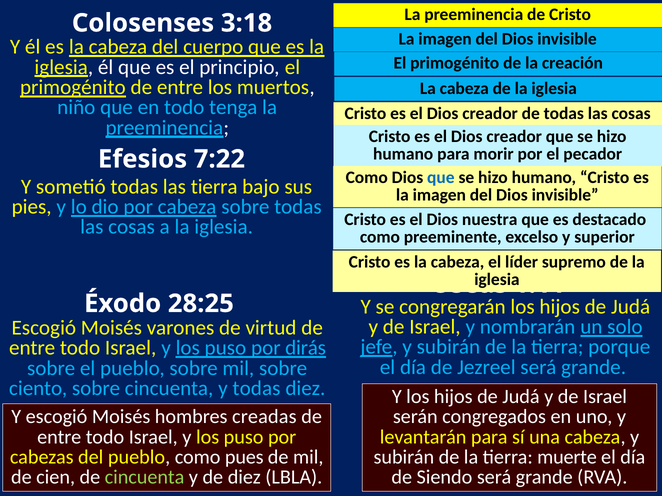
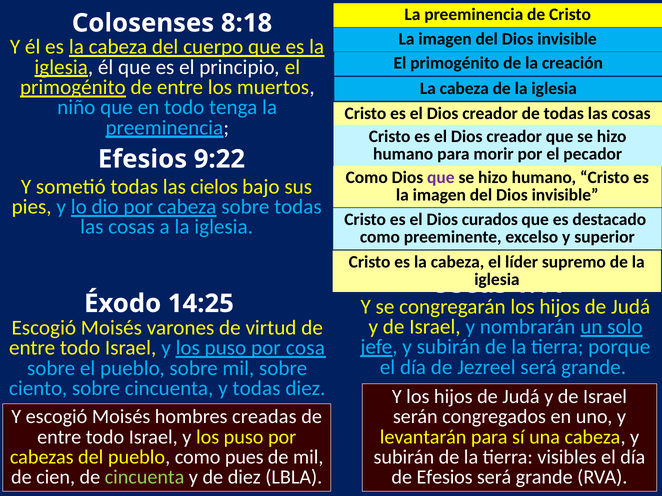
3:18: 3:18 -> 8:18
7:22: 7:22 -> 9:22
que at (441, 178) colour: blue -> purple
las tierra: tierra -> cielos
nuestra: nuestra -> curados
28:25: 28:25 -> 14:25
dirás: dirás -> cosa
muerte: muerte -> visibles
de Siendo: Siendo -> Efesios
